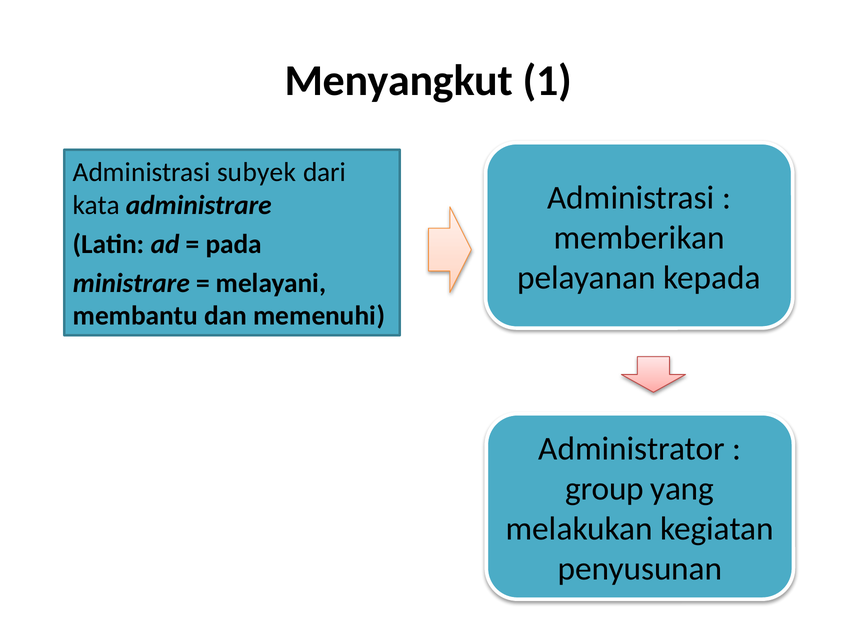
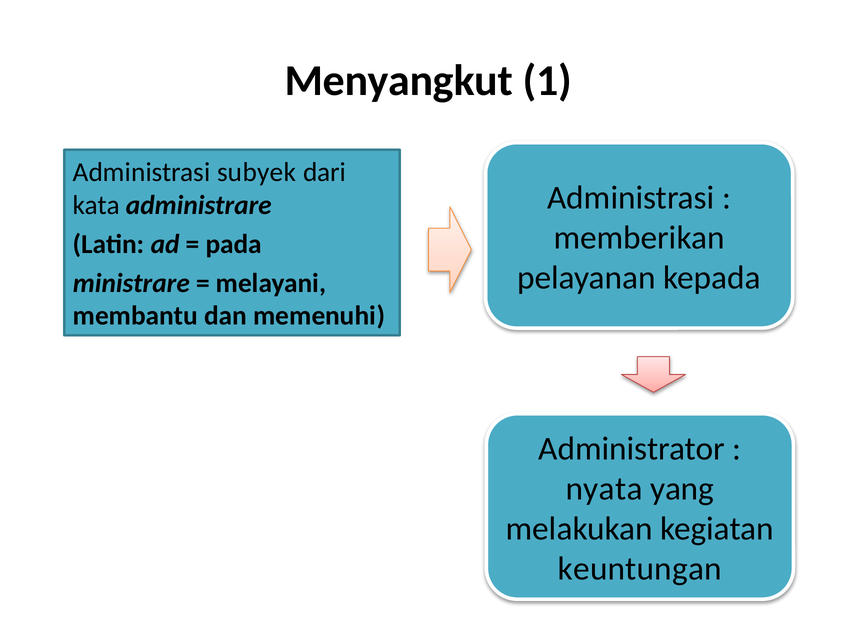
group: group -> nyata
penyusunan: penyusunan -> keuntungan
